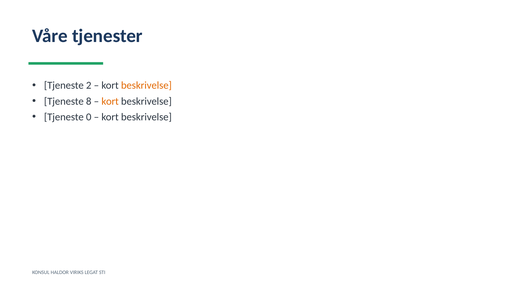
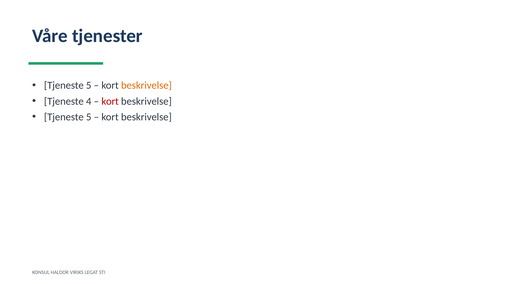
2 at (89, 86): 2 -> 5
8: 8 -> 4
kort at (110, 102) colour: orange -> red
0 at (89, 117): 0 -> 5
